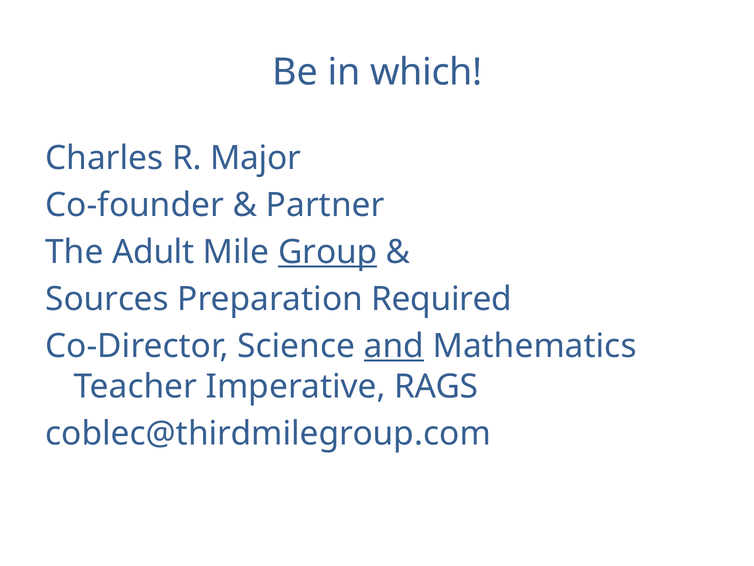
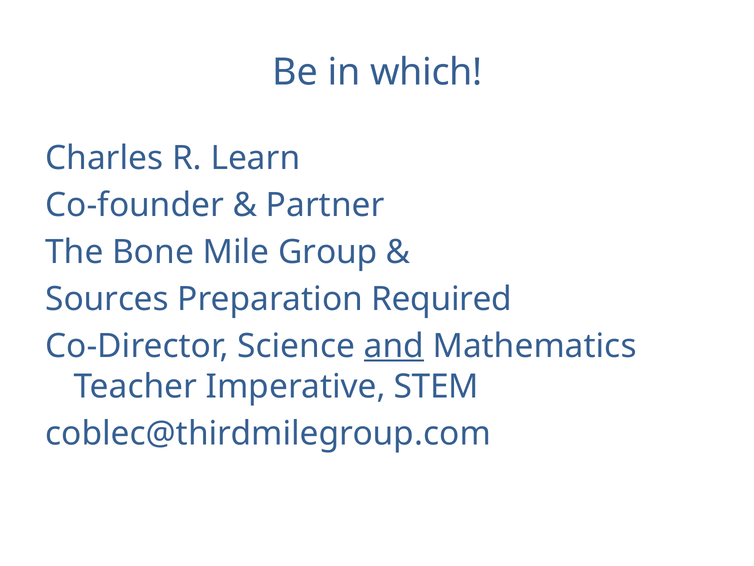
Major: Major -> Learn
Adult: Adult -> Bone
Group underline: present -> none
RAGS: RAGS -> STEM
